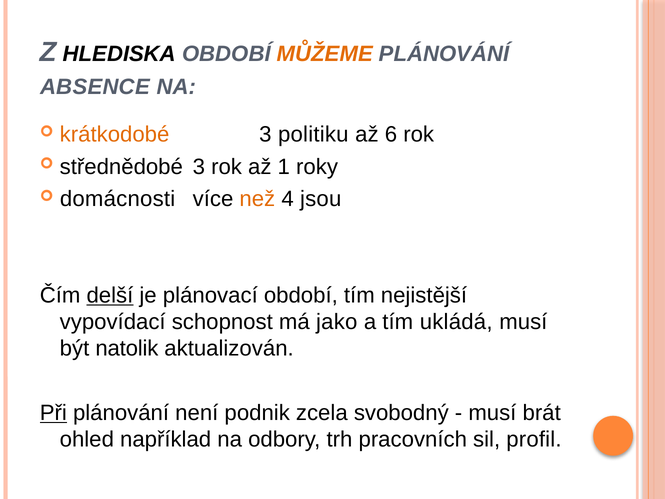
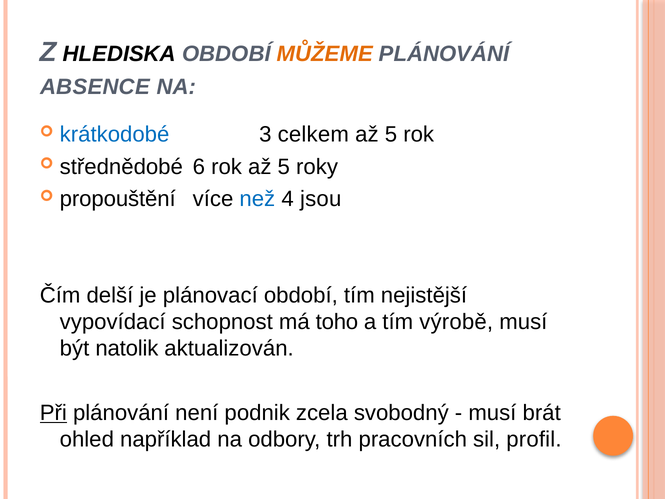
krátkodobé colour: orange -> blue
politiku: politiku -> celkem
6 at (391, 135): 6 -> 5
střednědobé 3: 3 -> 6
rok až 1: 1 -> 5
domácnosti: domácnosti -> propouštění
než colour: orange -> blue
delší underline: present -> none
jako: jako -> toho
ukládá: ukládá -> výrobě
